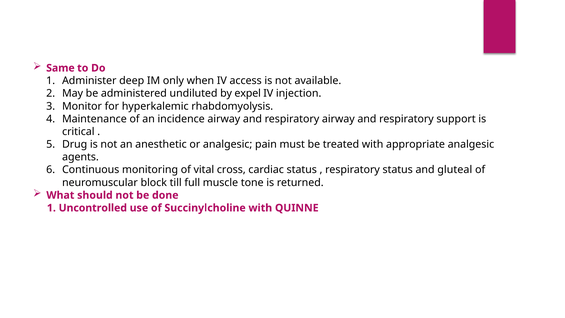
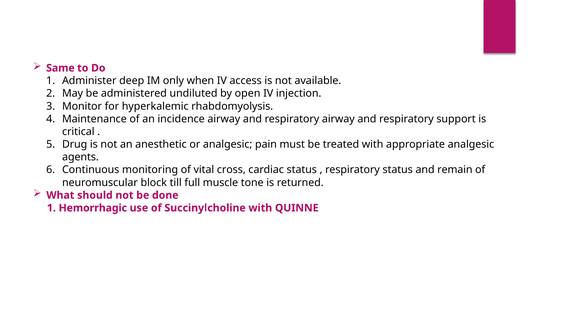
expel: expel -> open
gluteal: gluteal -> remain
Uncontrolled: Uncontrolled -> Hemorrhagic
